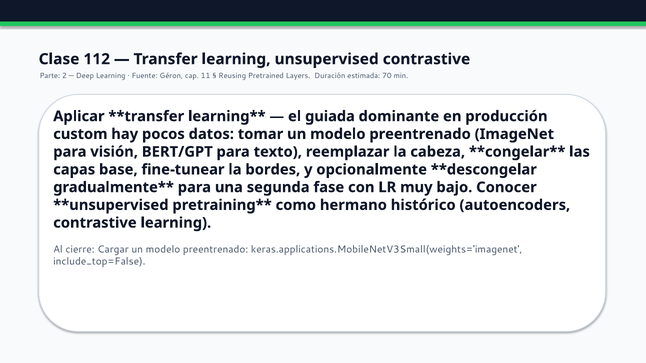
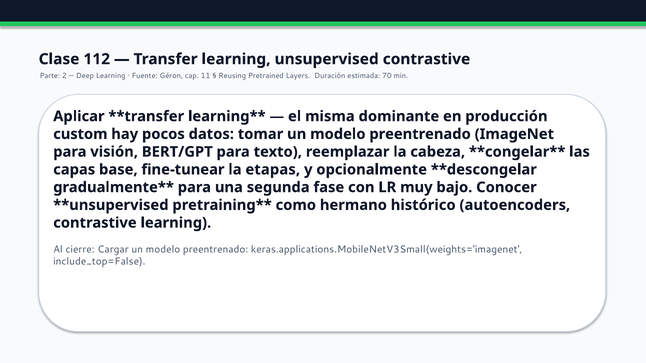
guiada: guiada -> misma
bordes: bordes -> etapas
